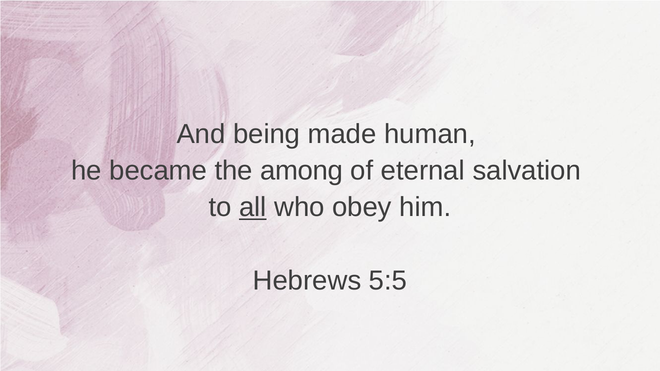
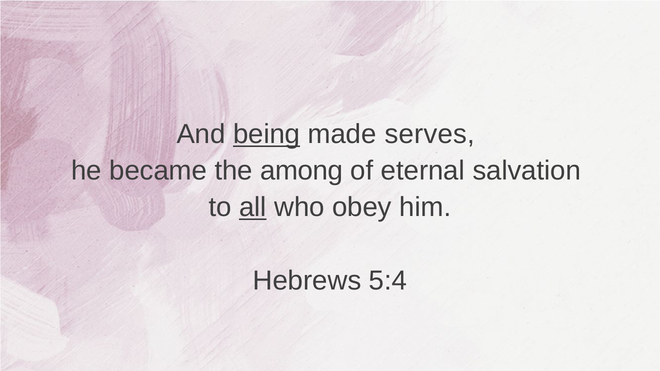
being underline: none -> present
human: human -> serves
5:5: 5:5 -> 5:4
